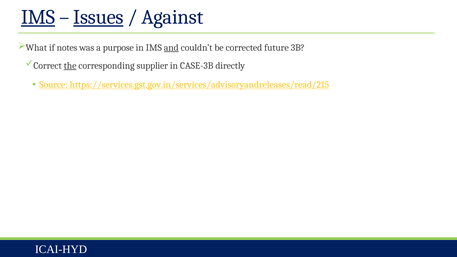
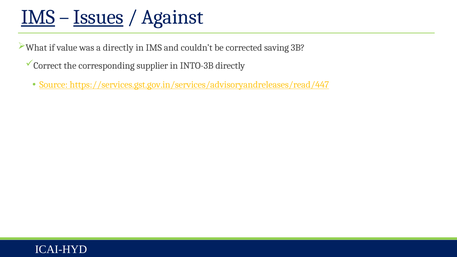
notes: notes -> value
a purpose: purpose -> directly
and underline: present -> none
future: future -> saving
the underline: present -> none
CASE-3B: CASE-3B -> INTO-3B
https://services.gst.gov.in/services/advisoryandreleases/read/215: https://services.gst.gov.in/services/advisoryandreleases/read/215 -> https://services.gst.gov.in/services/advisoryandreleases/read/447
